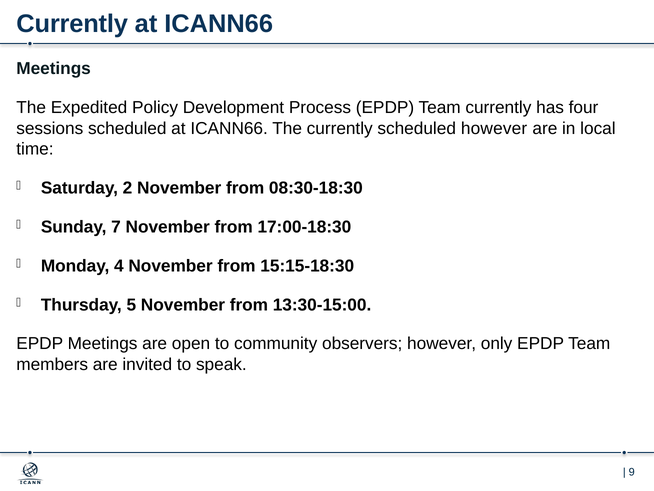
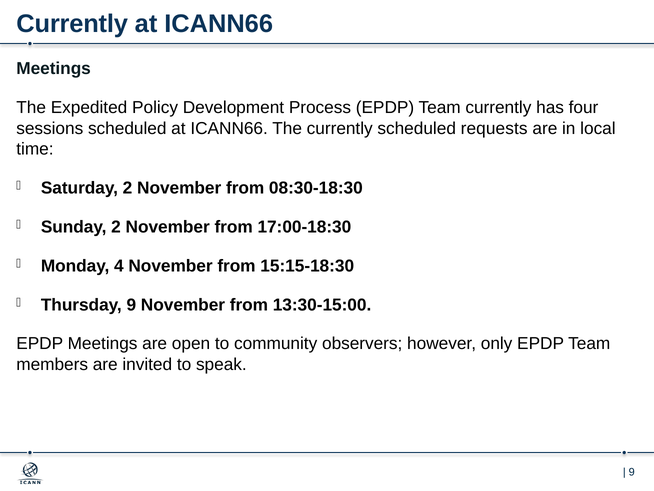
scheduled however: however -> requests
Sunday 7: 7 -> 2
Thursday 5: 5 -> 9
